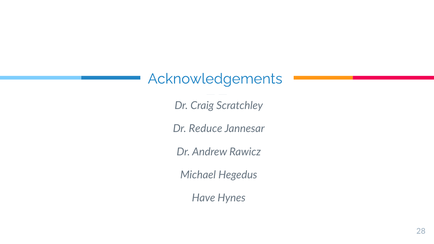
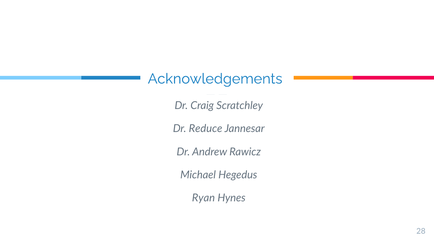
Have: Have -> Ryan
